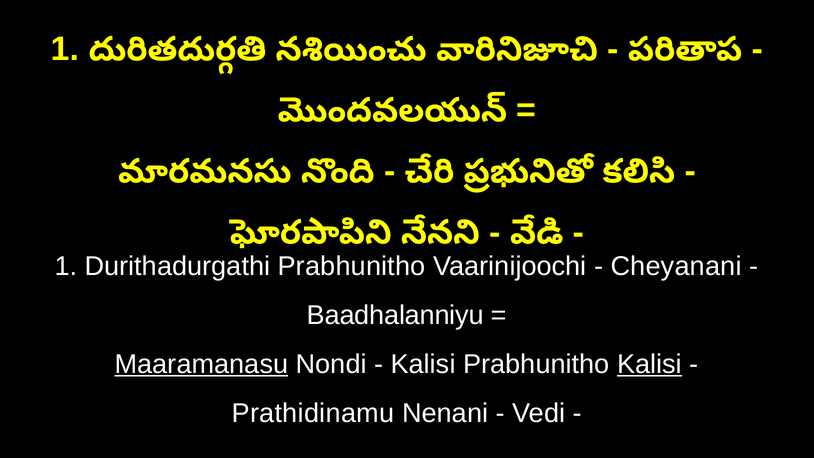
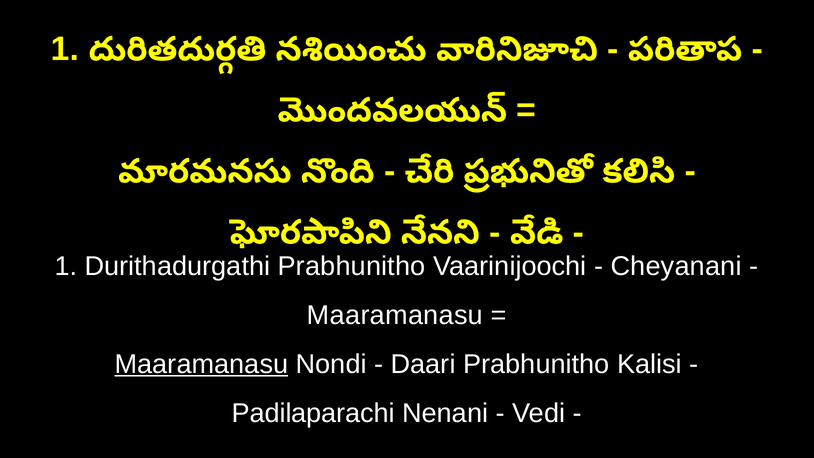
Baadhalanniyu at (395, 315): Baadhalanniyu -> Maaramanasu
Kalisi at (423, 364): Kalisi -> Daari
Kalisi at (649, 364) underline: present -> none
Prathidinamu: Prathidinamu -> Padilaparachi
